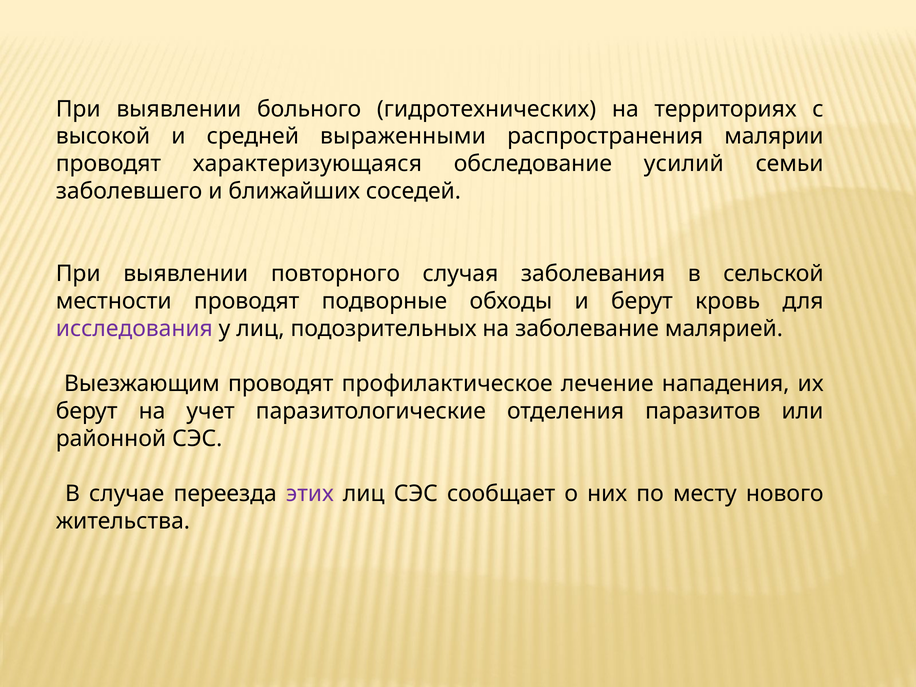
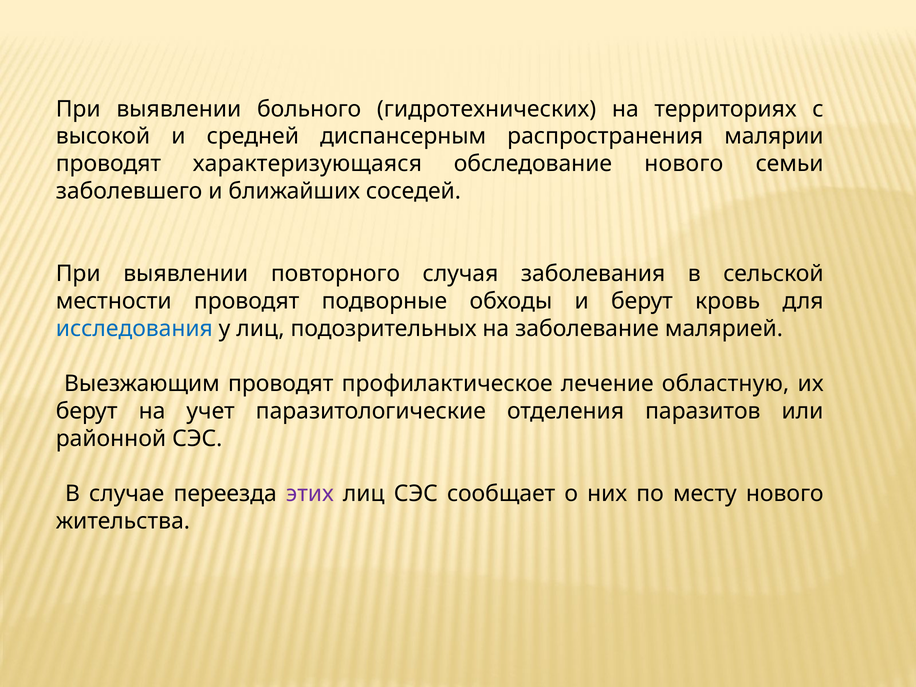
выраженными: выраженными -> диспансерным
обследование усилий: усилий -> нового
исследования colour: purple -> blue
нападения: нападения -> областную
